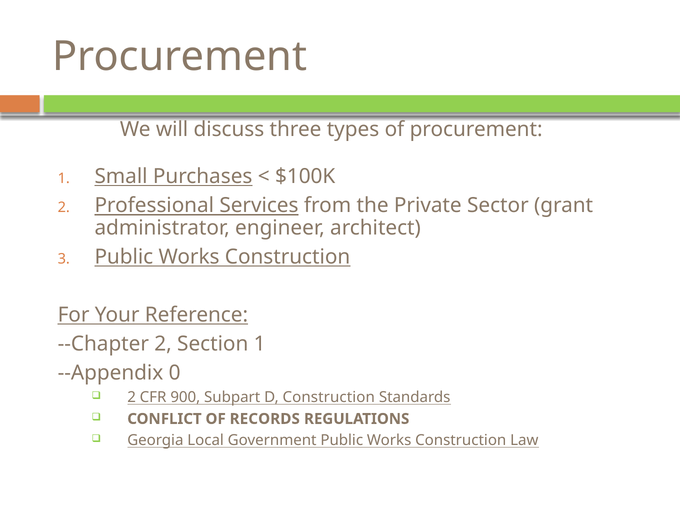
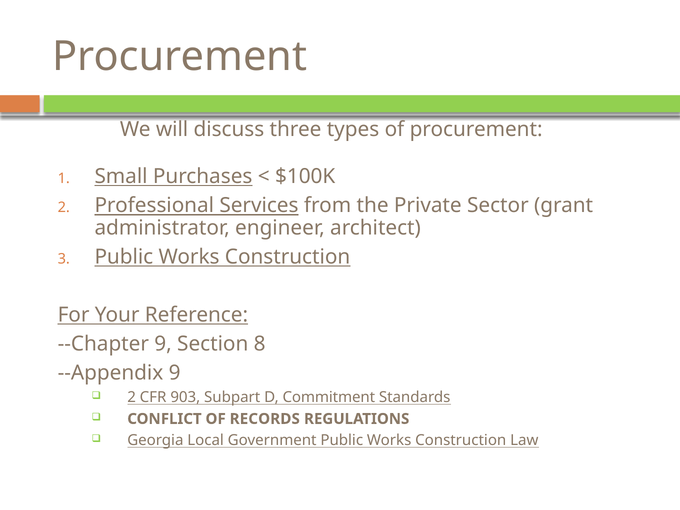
--Chapter 2: 2 -> 9
Section 1: 1 -> 8
--Appendix 0: 0 -> 9
900: 900 -> 903
D Construction: Construction -> Commitment
